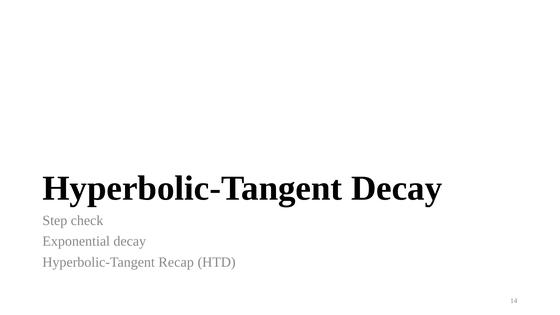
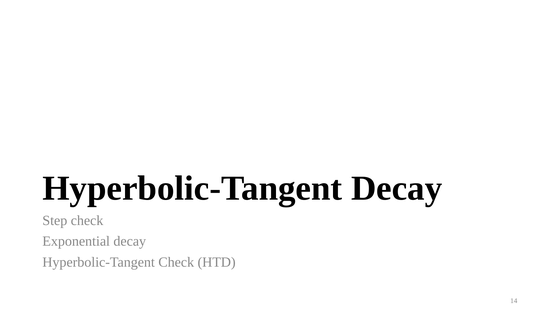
Hyperbolic-Tangent Recap: Recap -> Check
